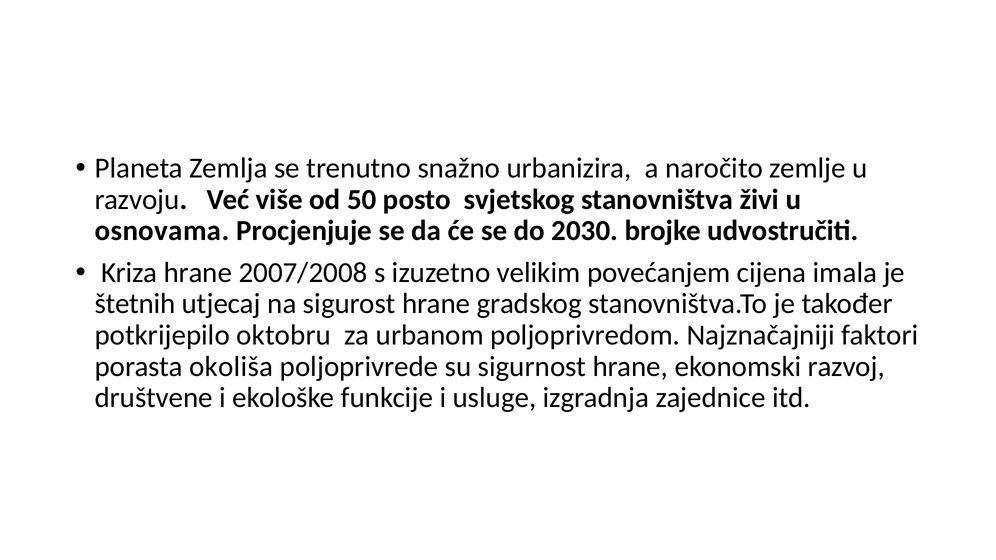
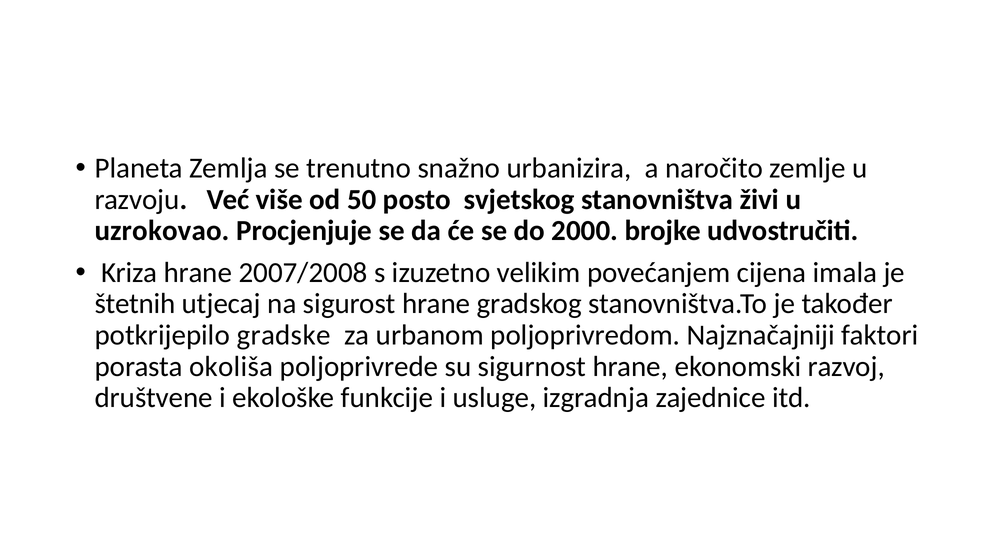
osnovama: osnovama -> uzrokovao
2030: 2030 -> 2000
oktobru: oktobru -> gradske
